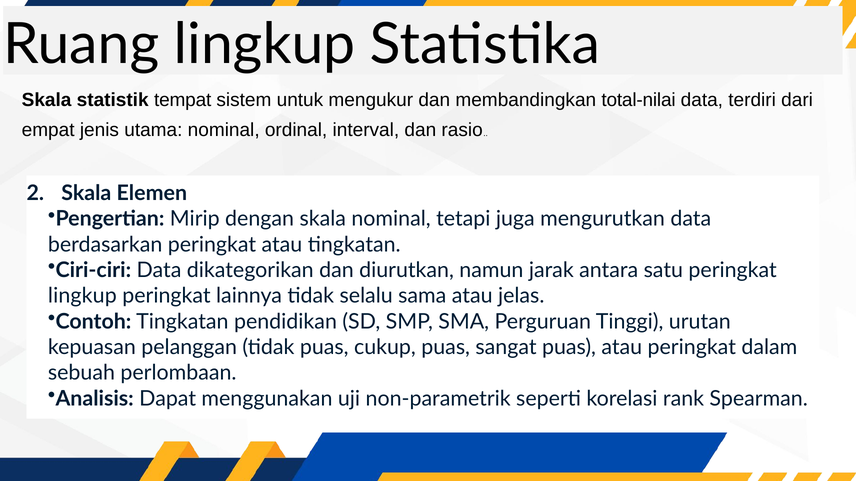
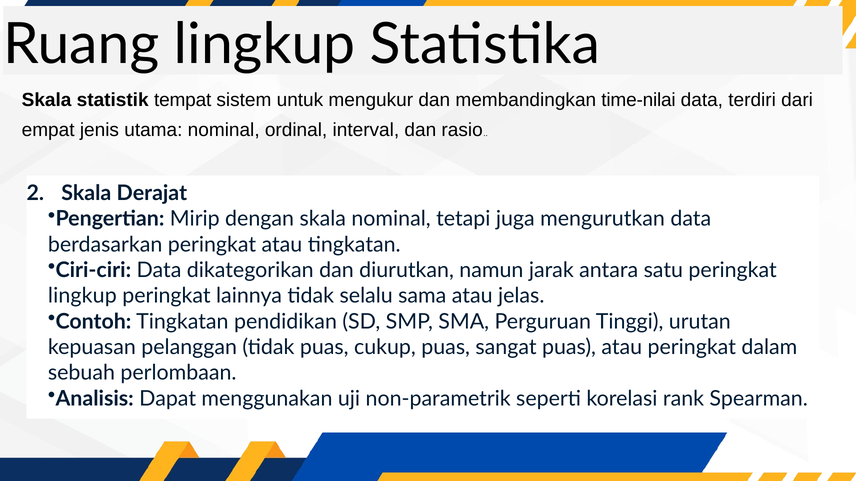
total-nilai: total-nilai -> time-nilai
Elemen: Elemen -> Derajat
